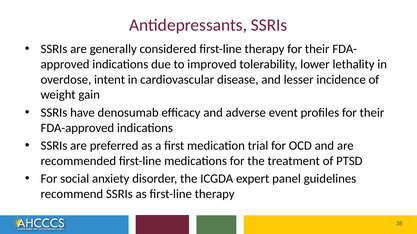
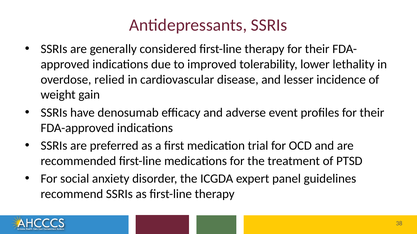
intent: intent -> relied
